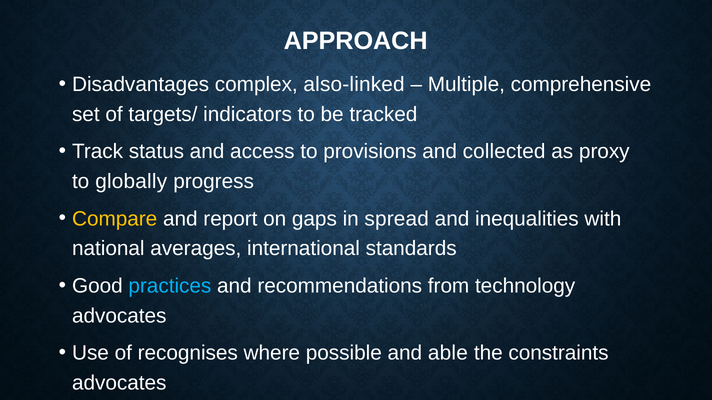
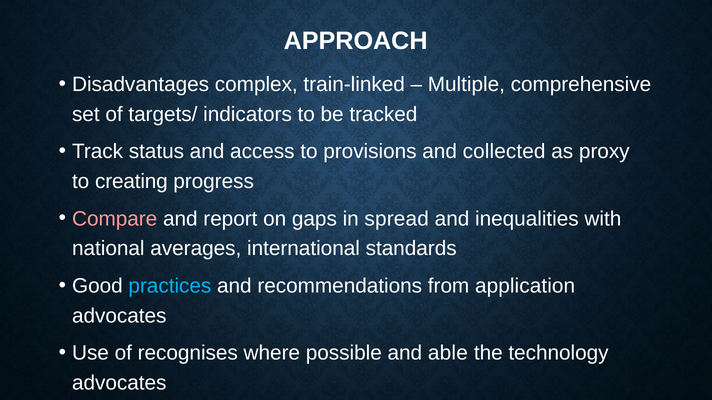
also-linked: also-linked -> train-linked
globally: globally -> creating
Compare colour: yellow -> pink
technology: technology -> application
constraints: constraints -> technology
